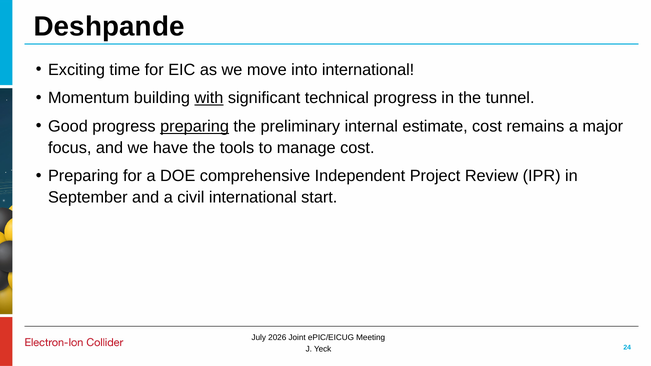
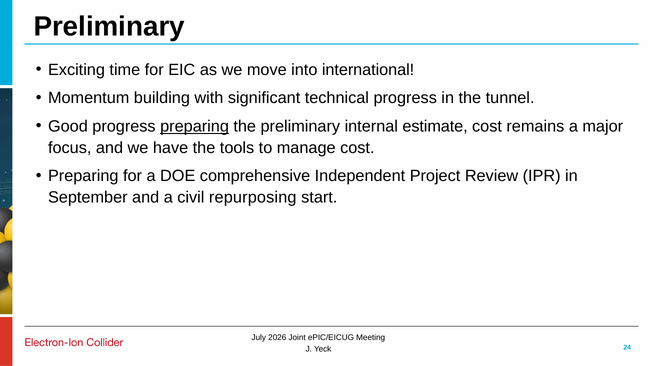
Deshpande at (109, 27): Deshpande -> Preliminary
with underline: present -> none
civil international: international -> repurposing
